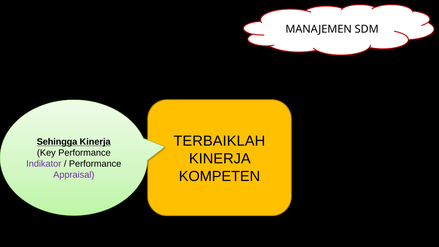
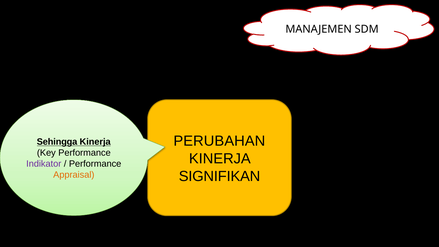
TERBAIKLAH: TERBAIKLAH -> PERUBAHAN
KOMPETEN: KOMPETEN -> SIGNIFIKAN
Appraisal colour: purple -> orange
